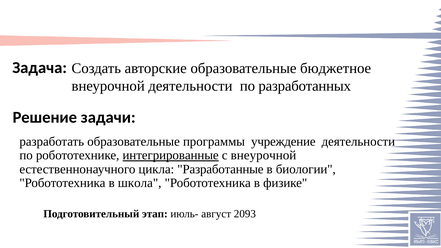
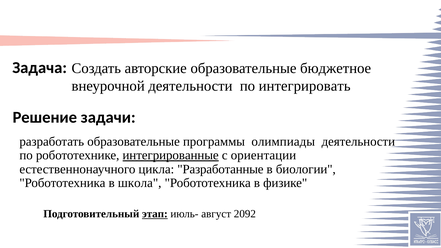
разработанных: разработанных -> интегрировать
учреждение: учреждение -> олимпиады
с внеурочной: внеурочной -> ориентации
этап underline: none -> present
2093: 2093 -> 2092
